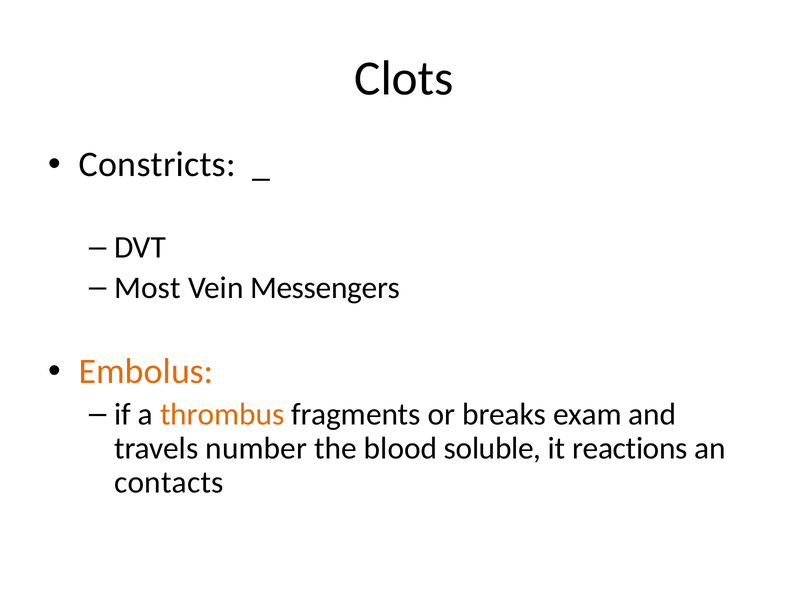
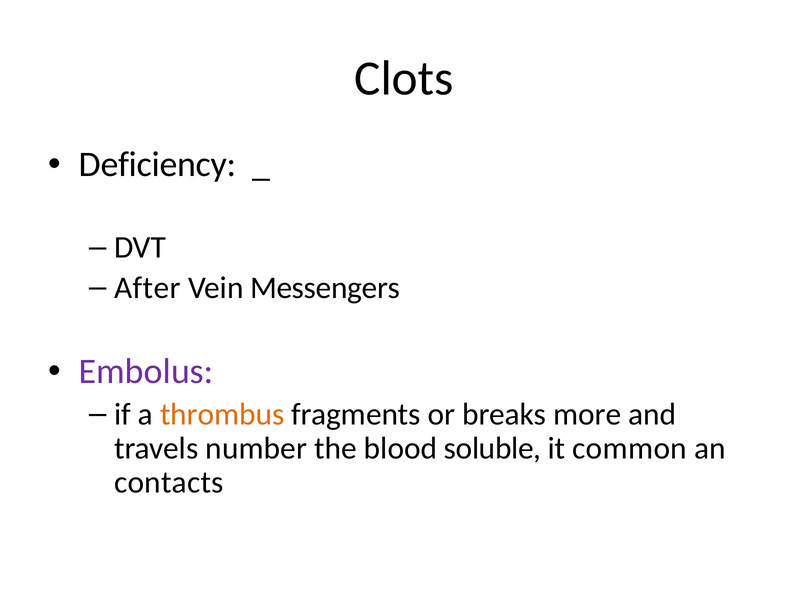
Constricts: Constricts -> Deficiency
Most: Most -> After
Embolus colour: orange -> purple
exam: exam -> more
reactions: reactions -> common
